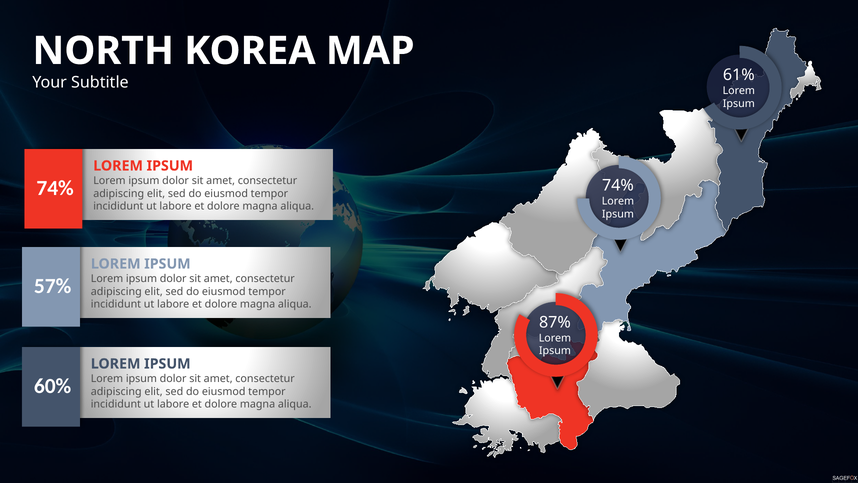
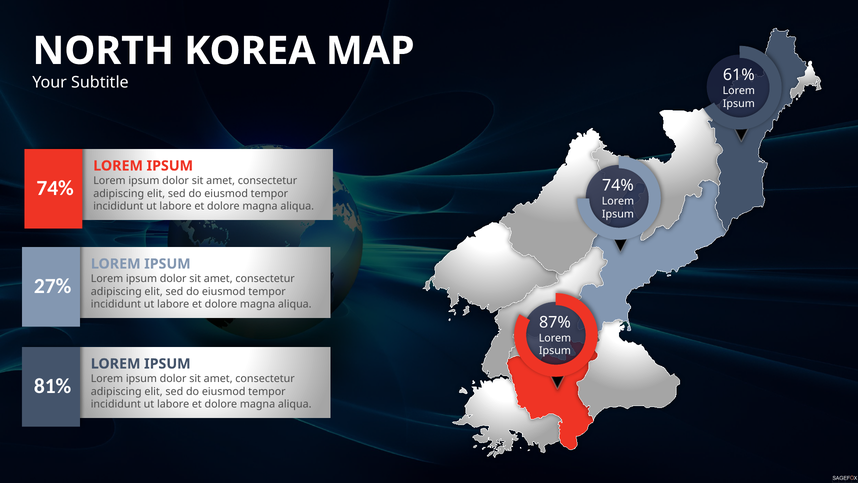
57%: 57% -> 27%
60%: 60% -> 81%
